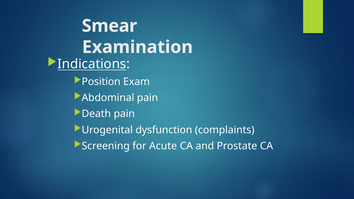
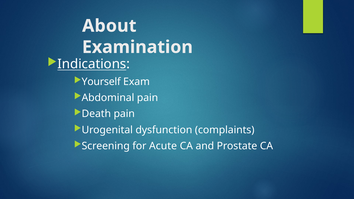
Smear: Smear -> About
Position: Position -> Yourself
